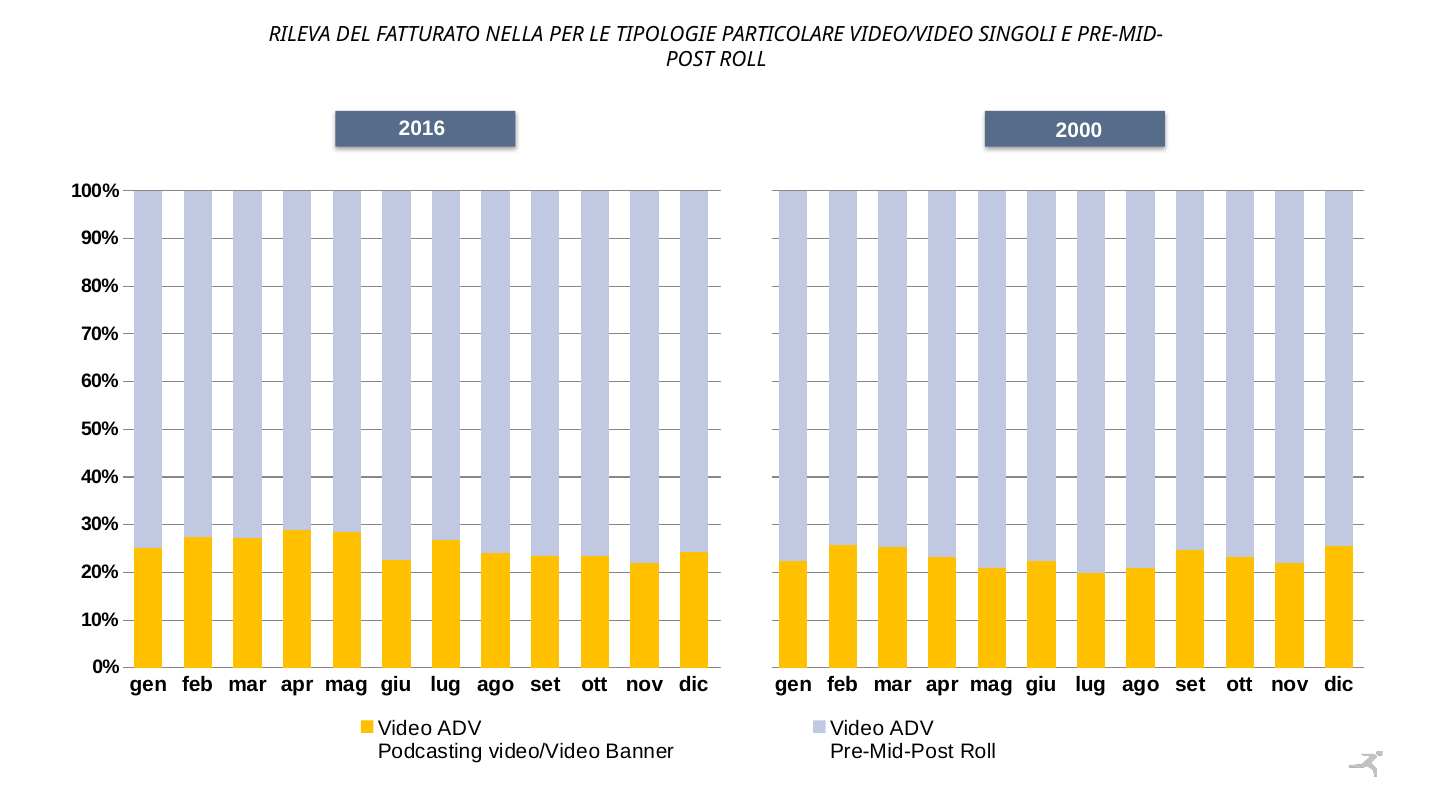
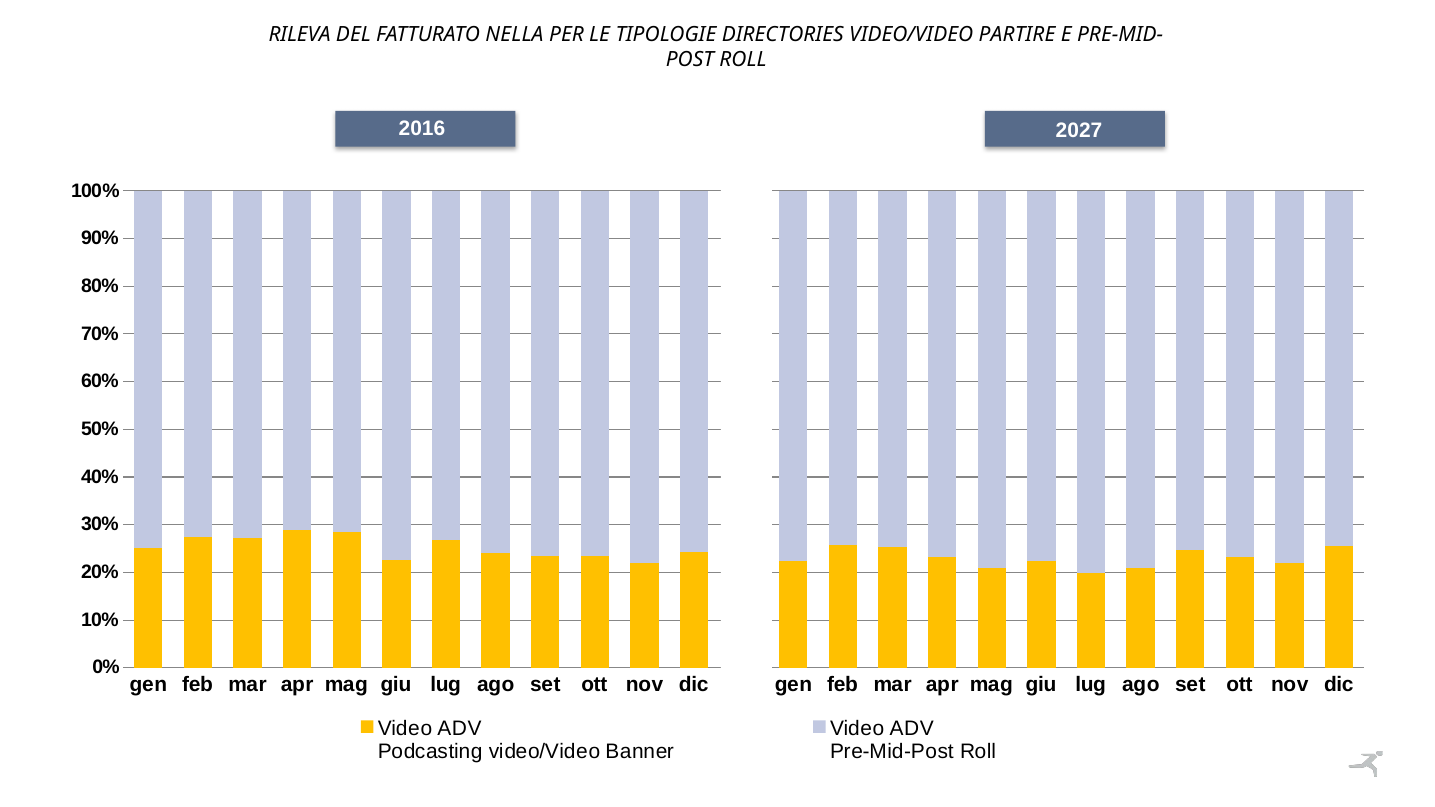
PARTICOLARE: PARTICOLARE -> DIRECTORIES
SINGOLI: SINGOLI -> PARTIRE
2000: 2000 -> 2027
